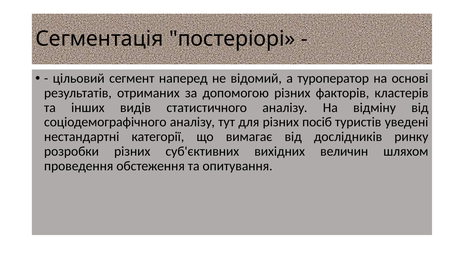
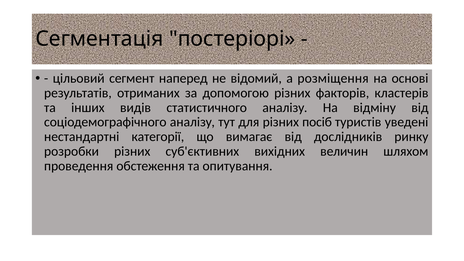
туроператор: туроператор -> розміщення
